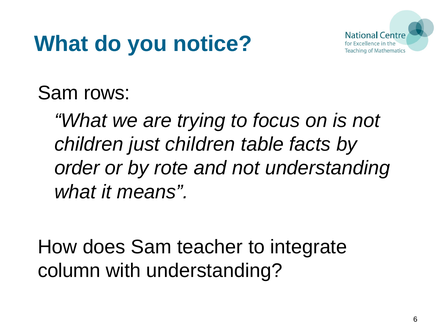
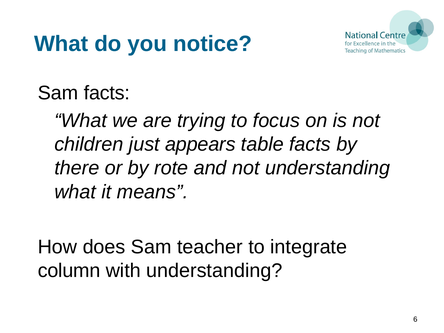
Sam rows: rows -> facts
just children: children -> appears
order: order -> there
